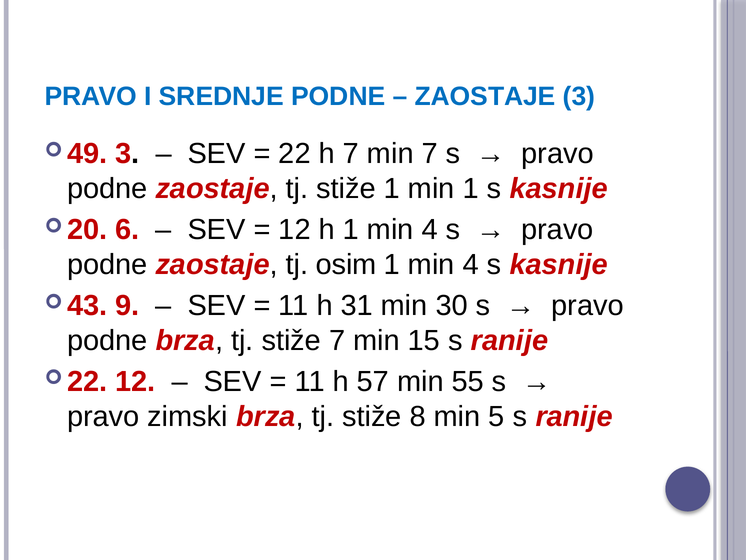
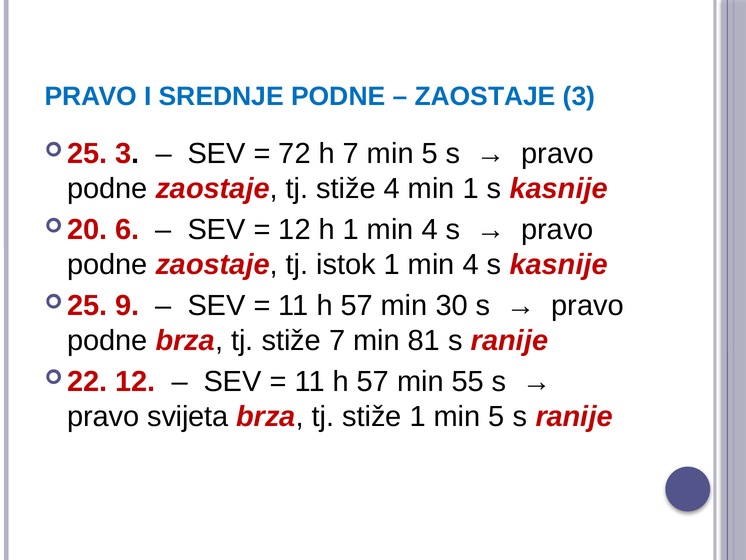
49 at (87, 154): 49 -> 25
22 at (295, 154): 22 -> 72
7 min 7: 7 -> 5
stiže 1: 1 -> 4
osim: osim -> istok
43 at (87, 305): 43 -> 25
31 at (357, 305): 31 -> 57
15: 15 -> 81
zimski: zimski -> svijeta
stiže 8: 8 -> 1
